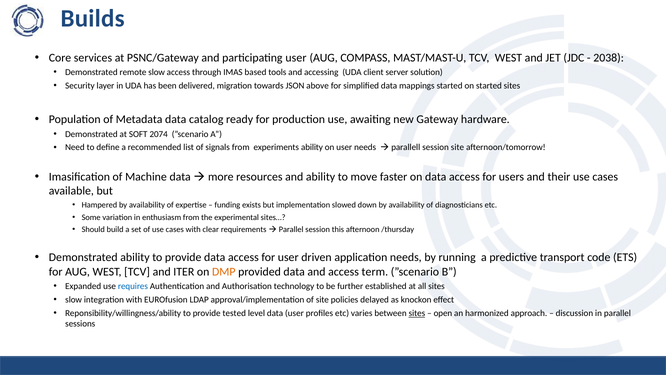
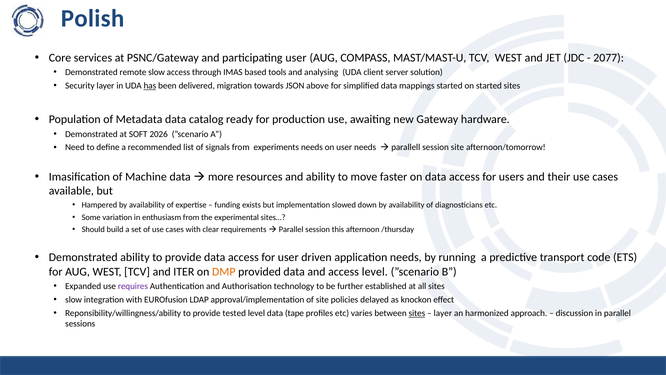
Builds: Builds -> Polish
2038: 2038 -> 2077
accessing: accessing -> analysing
has underline: none -> present
2074: 2074 -> 2026
experiments ability: ability -> needs
access term: term -> level
requires colour: blue -> purple
data user: user -> tape
open at (443, 313): open -> layer
